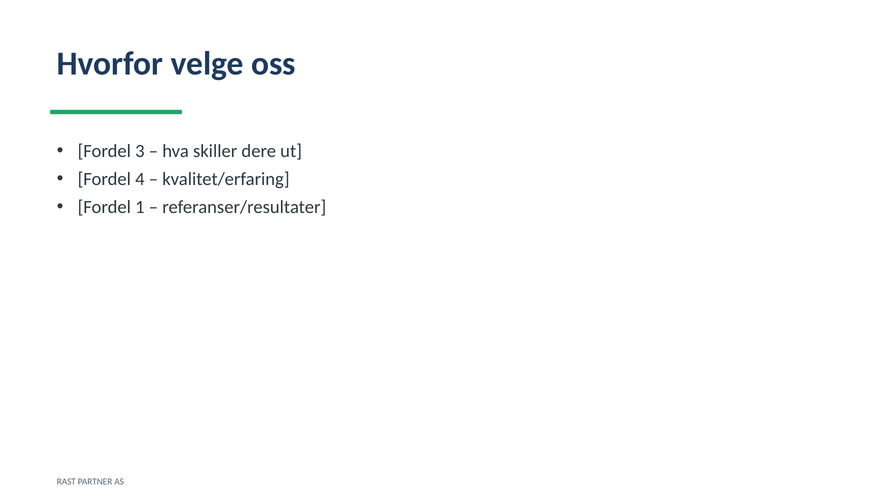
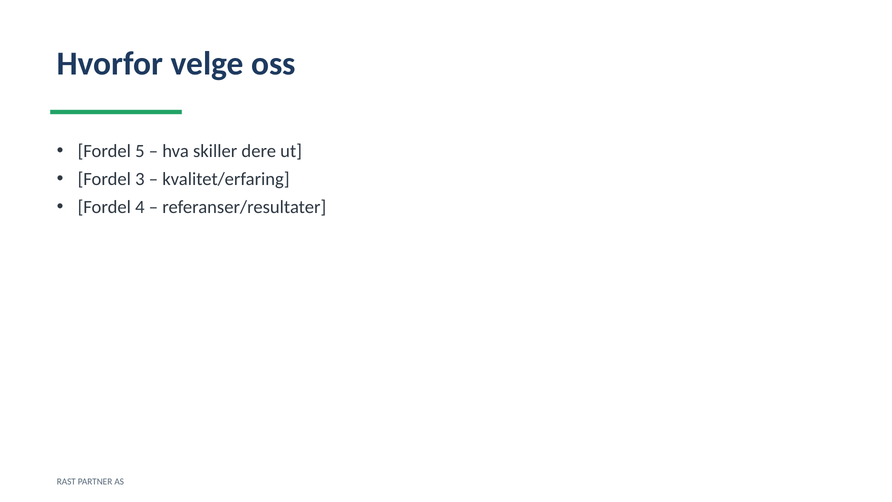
3: 3 -> 5
4: 4 -> 3
1: 1 -> 4
